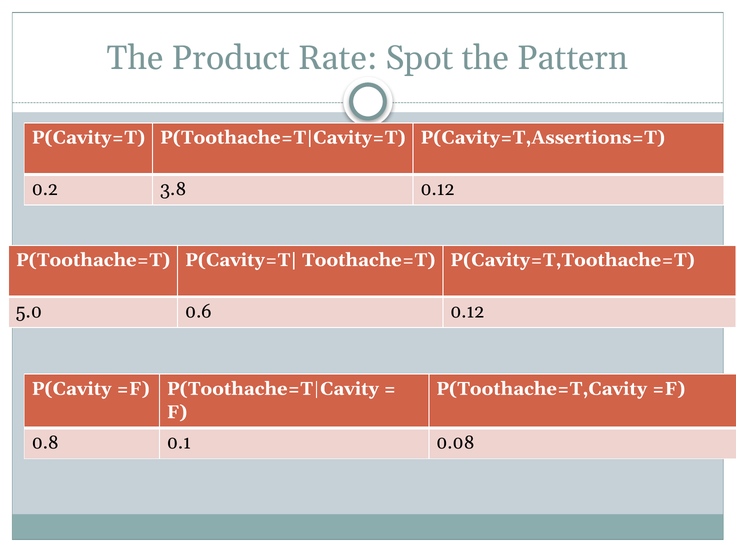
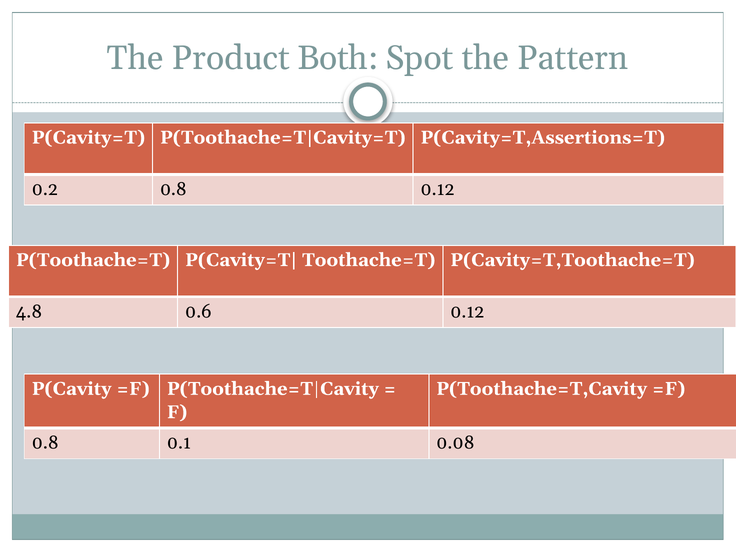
Rate: Rate -> Both
0.2 3.8: 3.8 -> 0.8
5.0: 5.0 -> 4.8
